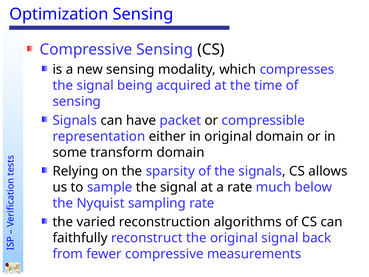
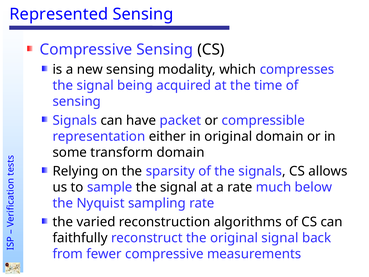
Optimization: Optimization -> Represented
